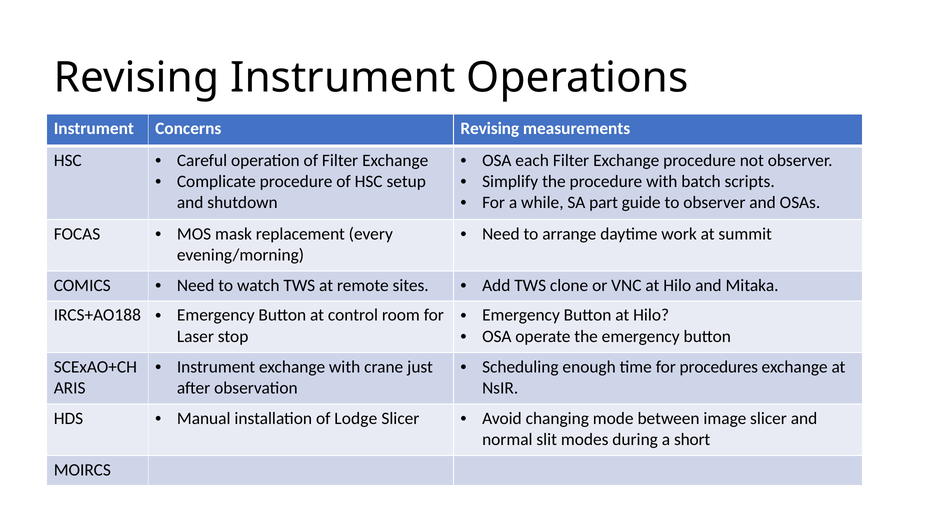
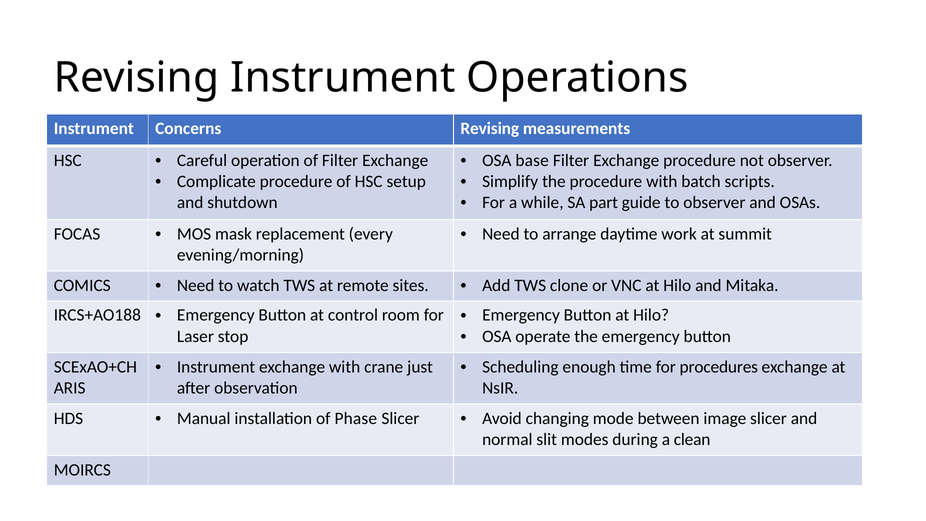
each: each -> base
Lodge: Lodge -> Phase
short: short -> clean
